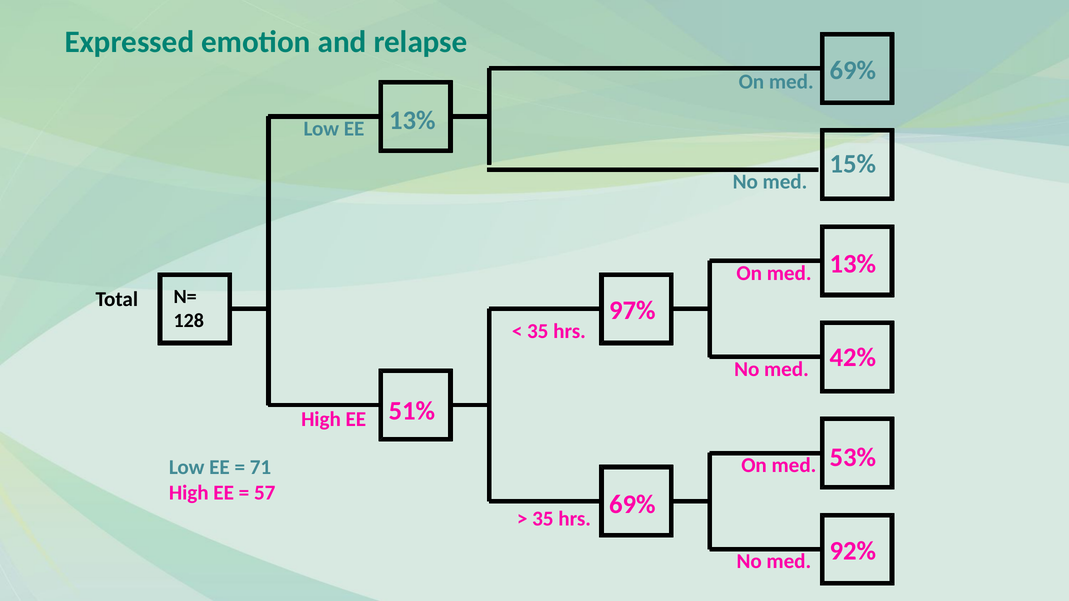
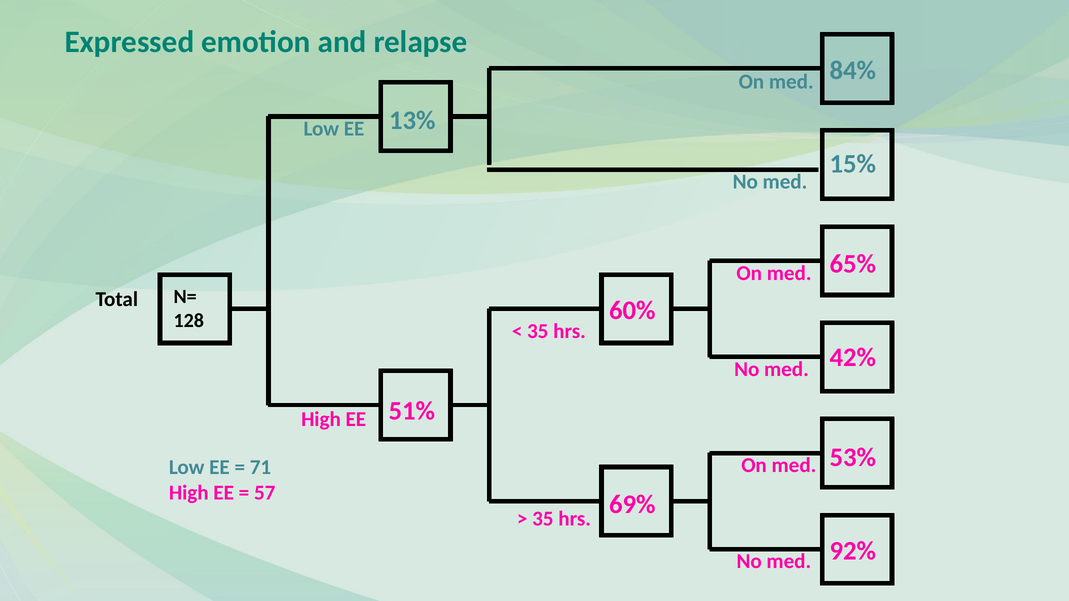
69% at (853, 70): 69% -> 84%
13% at (853, 264): 13% -> 65%
97%: 97% -> 60%
